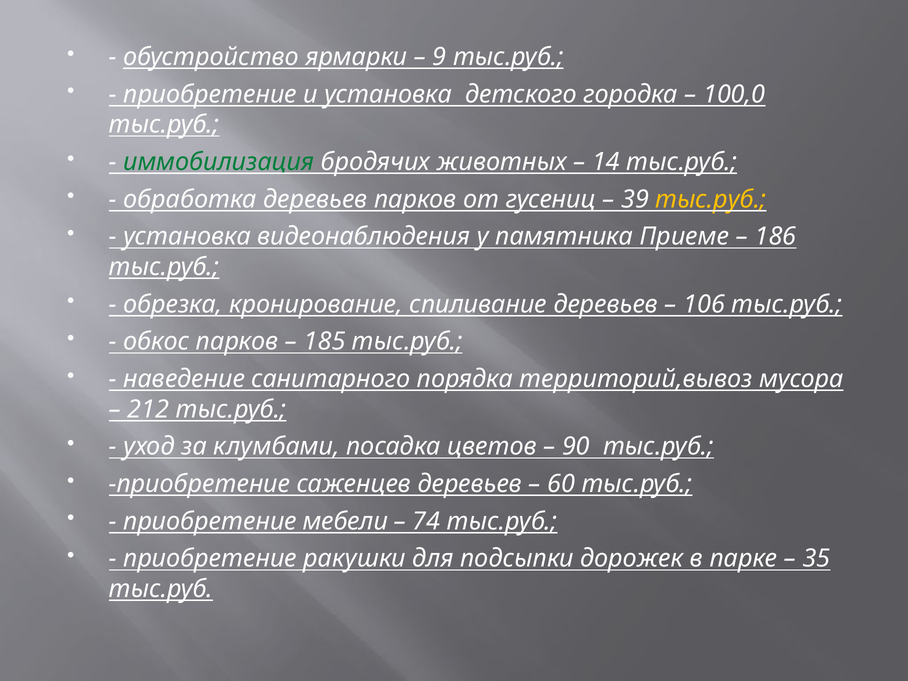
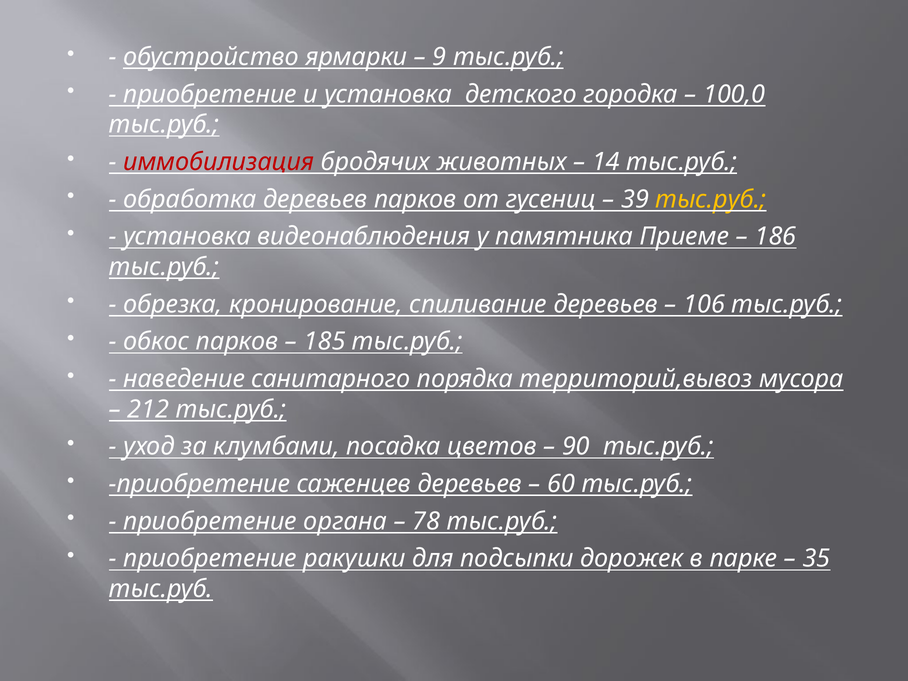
иммобилизация colour: green -> red
мебели: мебели -> органа
74: 74 -> 78
